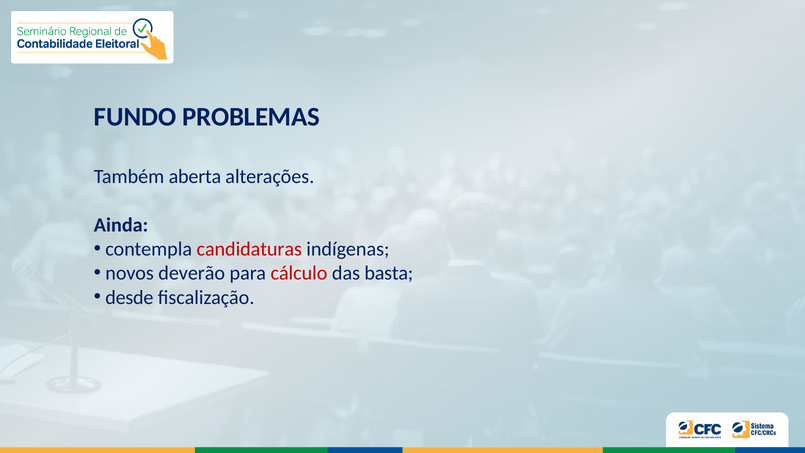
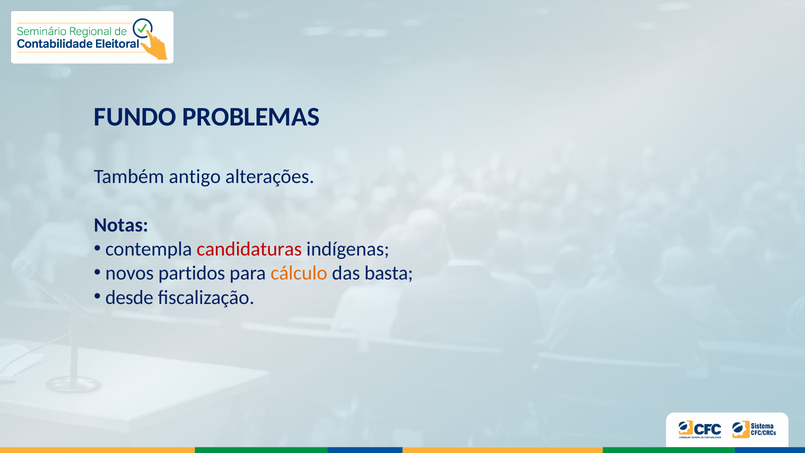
aberta: aberta -> antigo
Ainda: Ainda -> Notas
deverão: deverão -> partidos
cálculo colour: red -> orange
